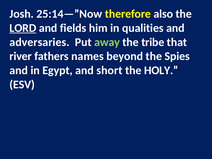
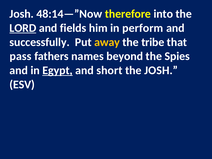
25:14—”Now: 25:14—”Now -> 48:14—”Now
also: also -> into
qualities: qualities -> perform
adversaries: adversaries -> successfully
away colour: light green -> yellow
river: river -> pass
Egypt underline: none -> present
the HOLY: HOLY -> JOSH
